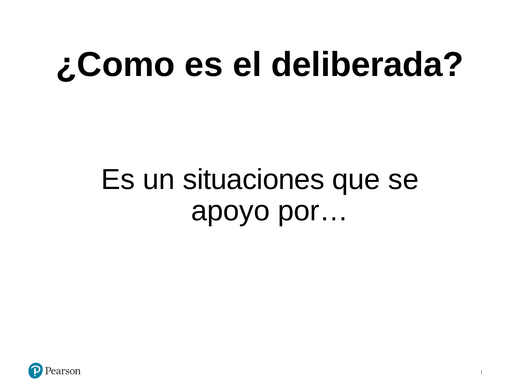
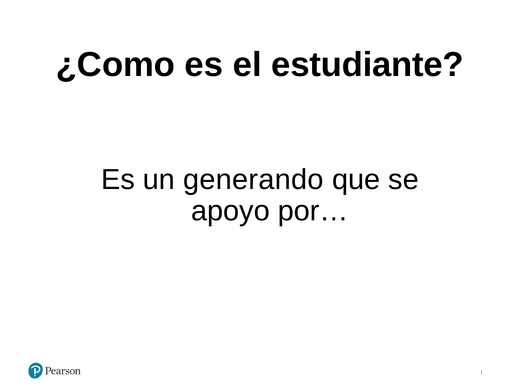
deliberada: deliberada -> estudiante
situaciones: situaciones -> generando
